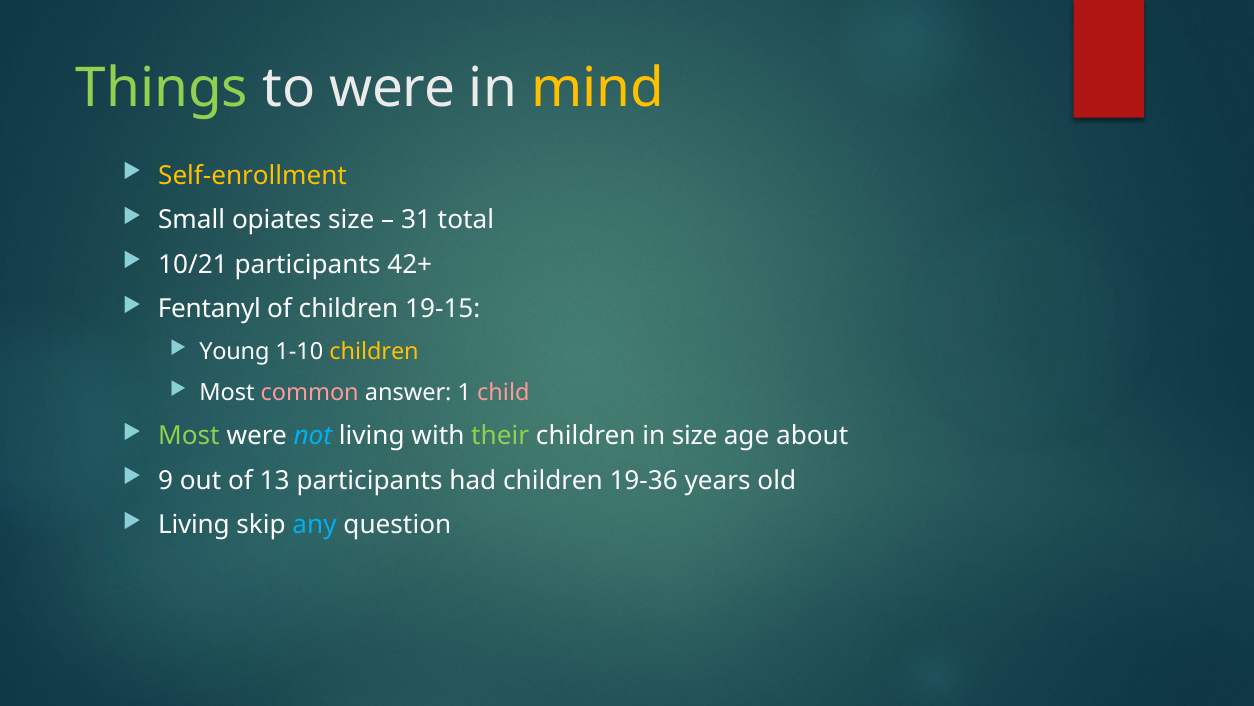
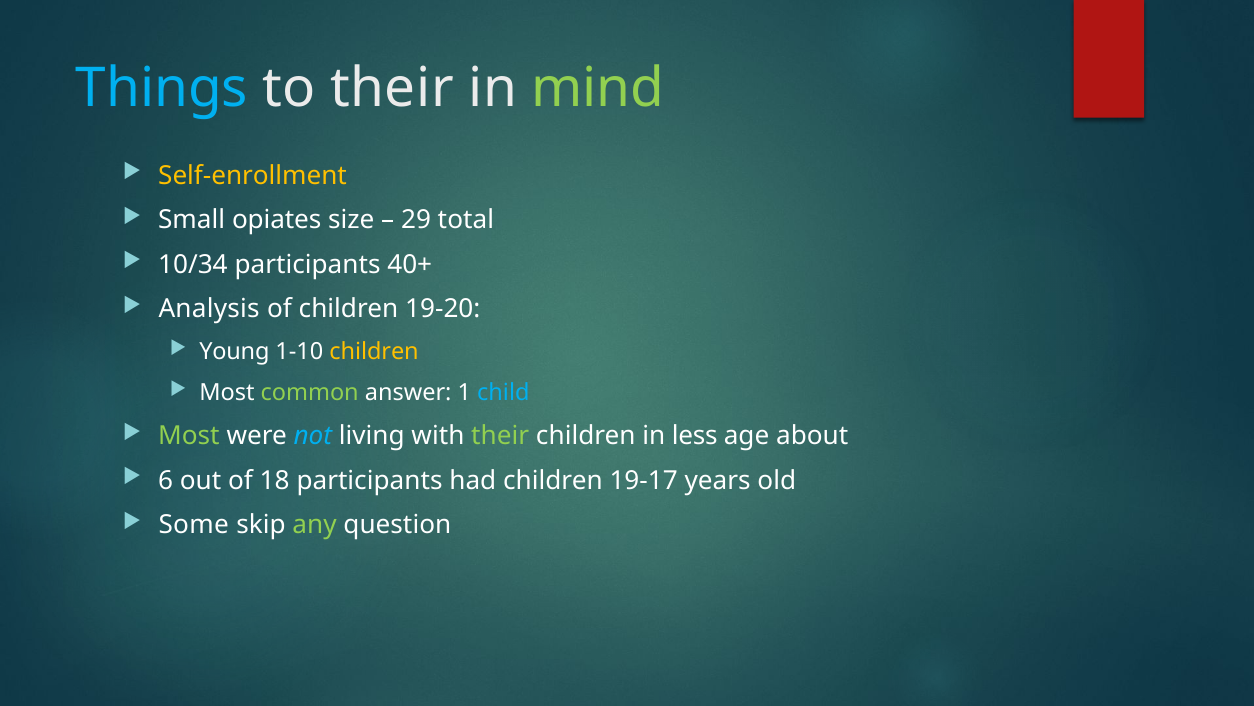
Things colour: light green -> light blue
to were: were -> their
mind colour: yellow -> light green
31: 31 -> 29
10/21: 10/21 -> 10/34
42+: 42+ -> 40+
Fentanyl: Fentanyl -> Analysis
19-15: 19-15 -> 19-20
common colour: pink -> light green
child colour: pink -> light blue
in size: size -> less
9: 9 -> 6
13: 13 -> 18
19-36: 19-36 -> 19-17
Living at (194, 525): Living -> Some
any colour: light blue -> light green
